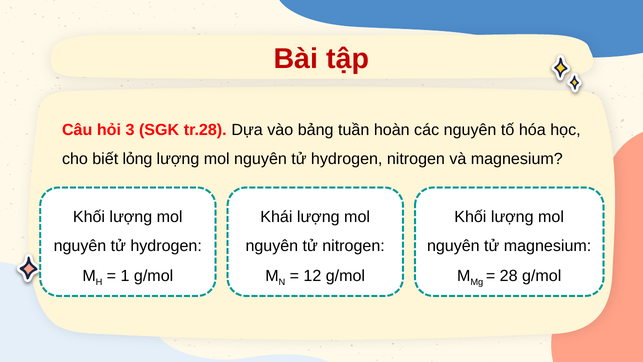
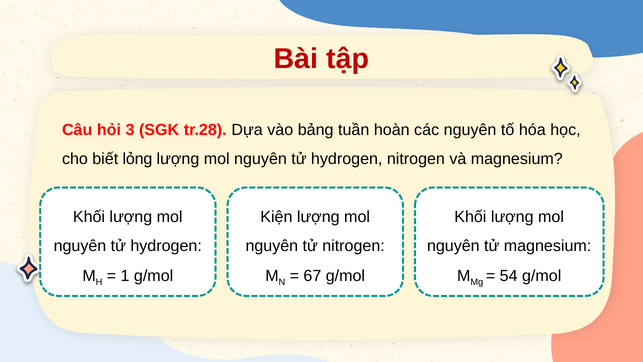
Khái: Khái -> Kiện
12: 12 -> 67
28: 28 -> 54
